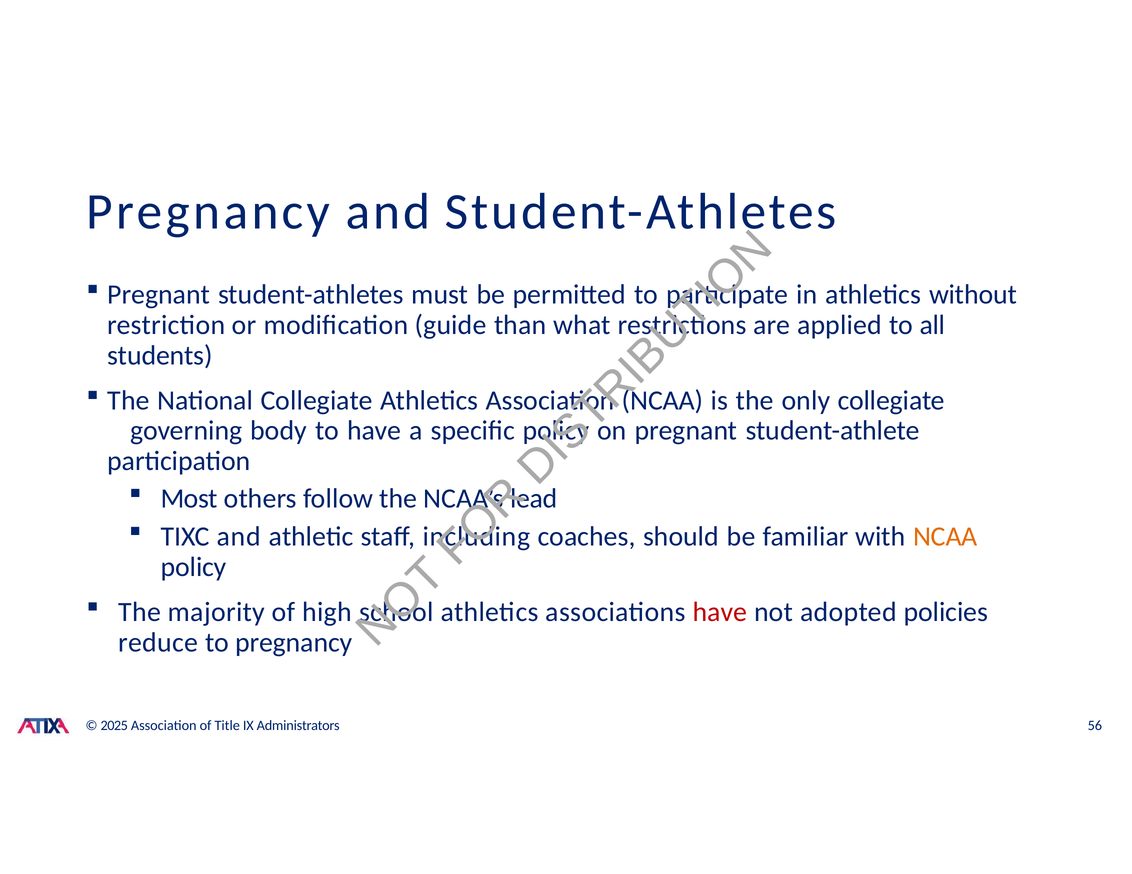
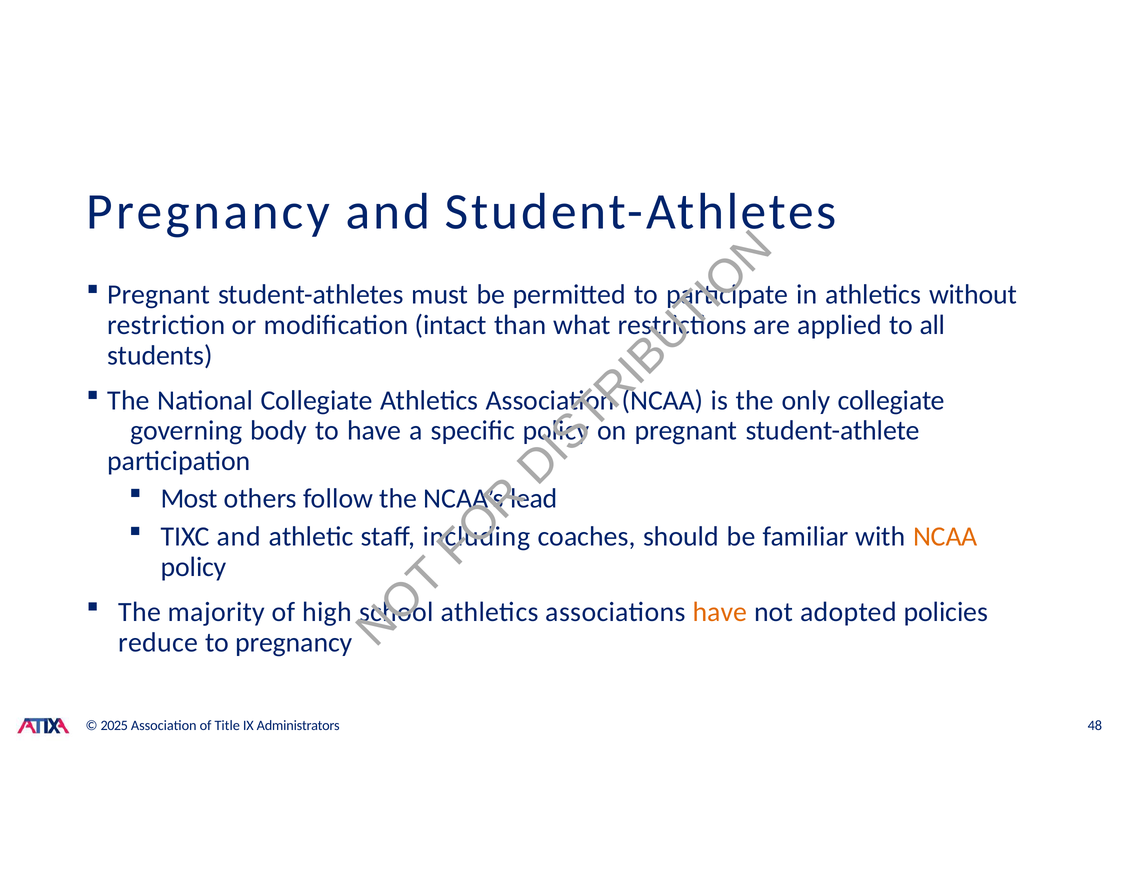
guide: guide -> intact
have at (720, 612) colour: red -> orange
56: 56 -> 48
